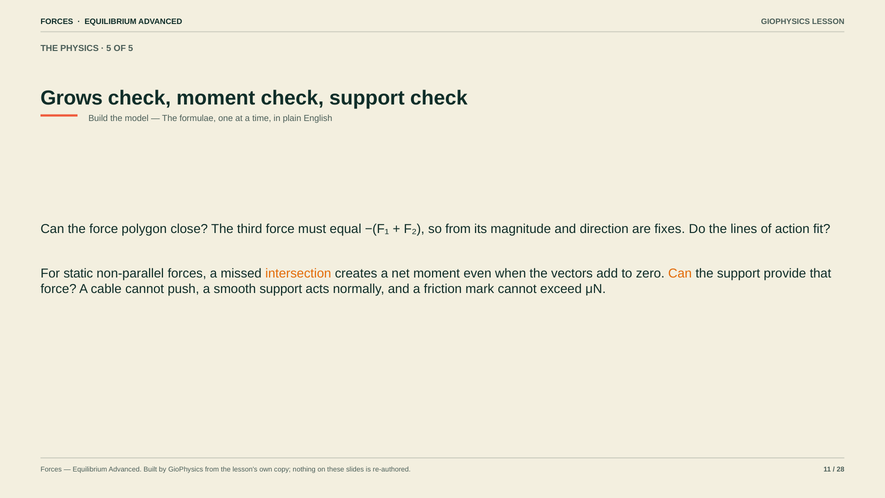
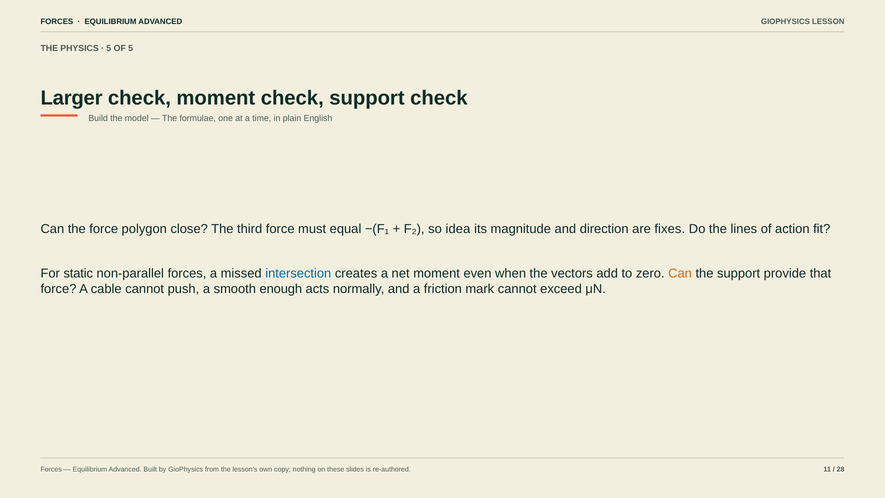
Grows: Grows -> Larger
so from: from -> idea
intersection colour: orange -> blue
smooth support: support -> enough
